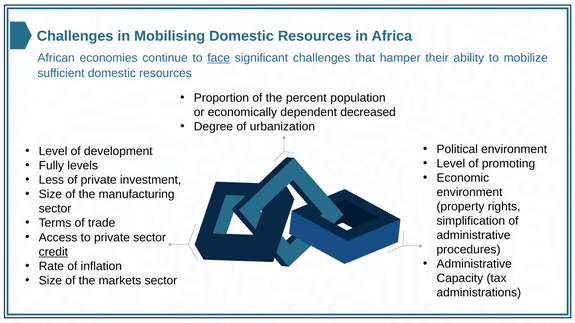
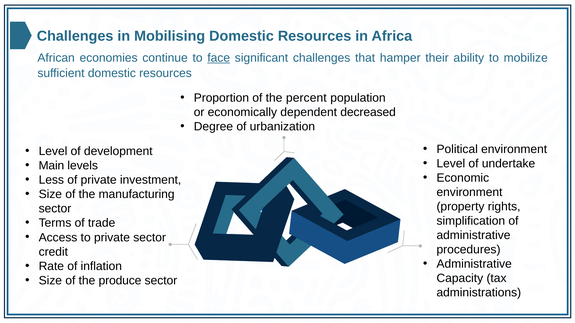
promoting: promoting -> undertake
Fully: Fully -> Main
credit underline: present -> none
markets: markets -> produce
